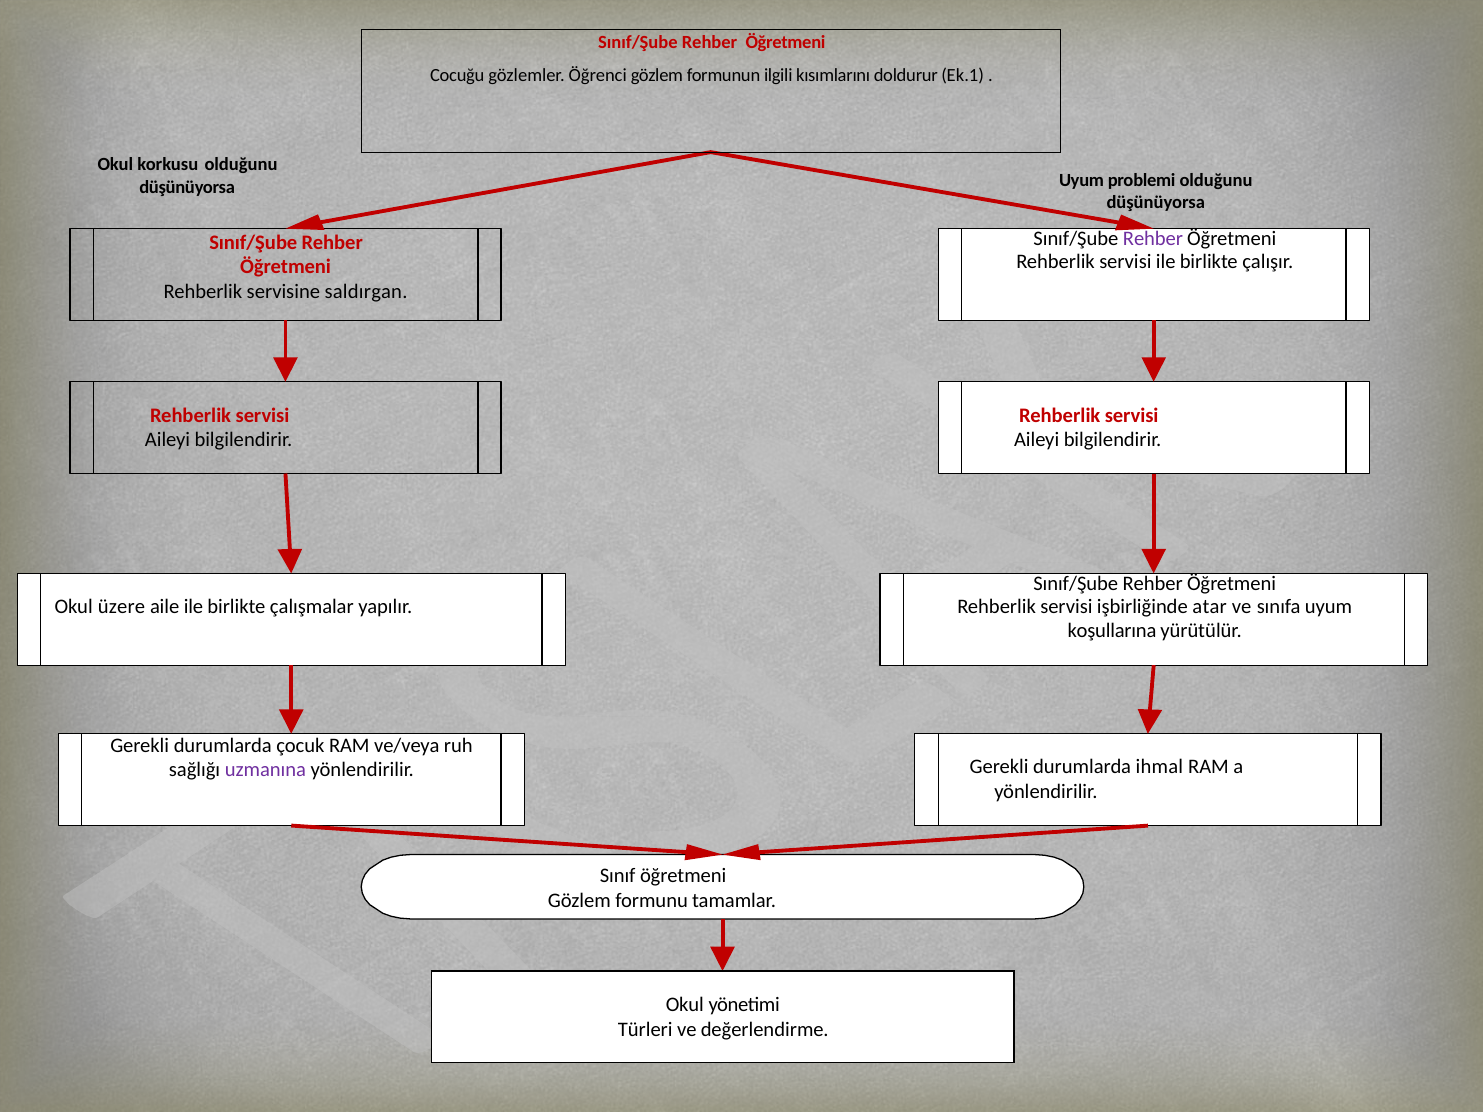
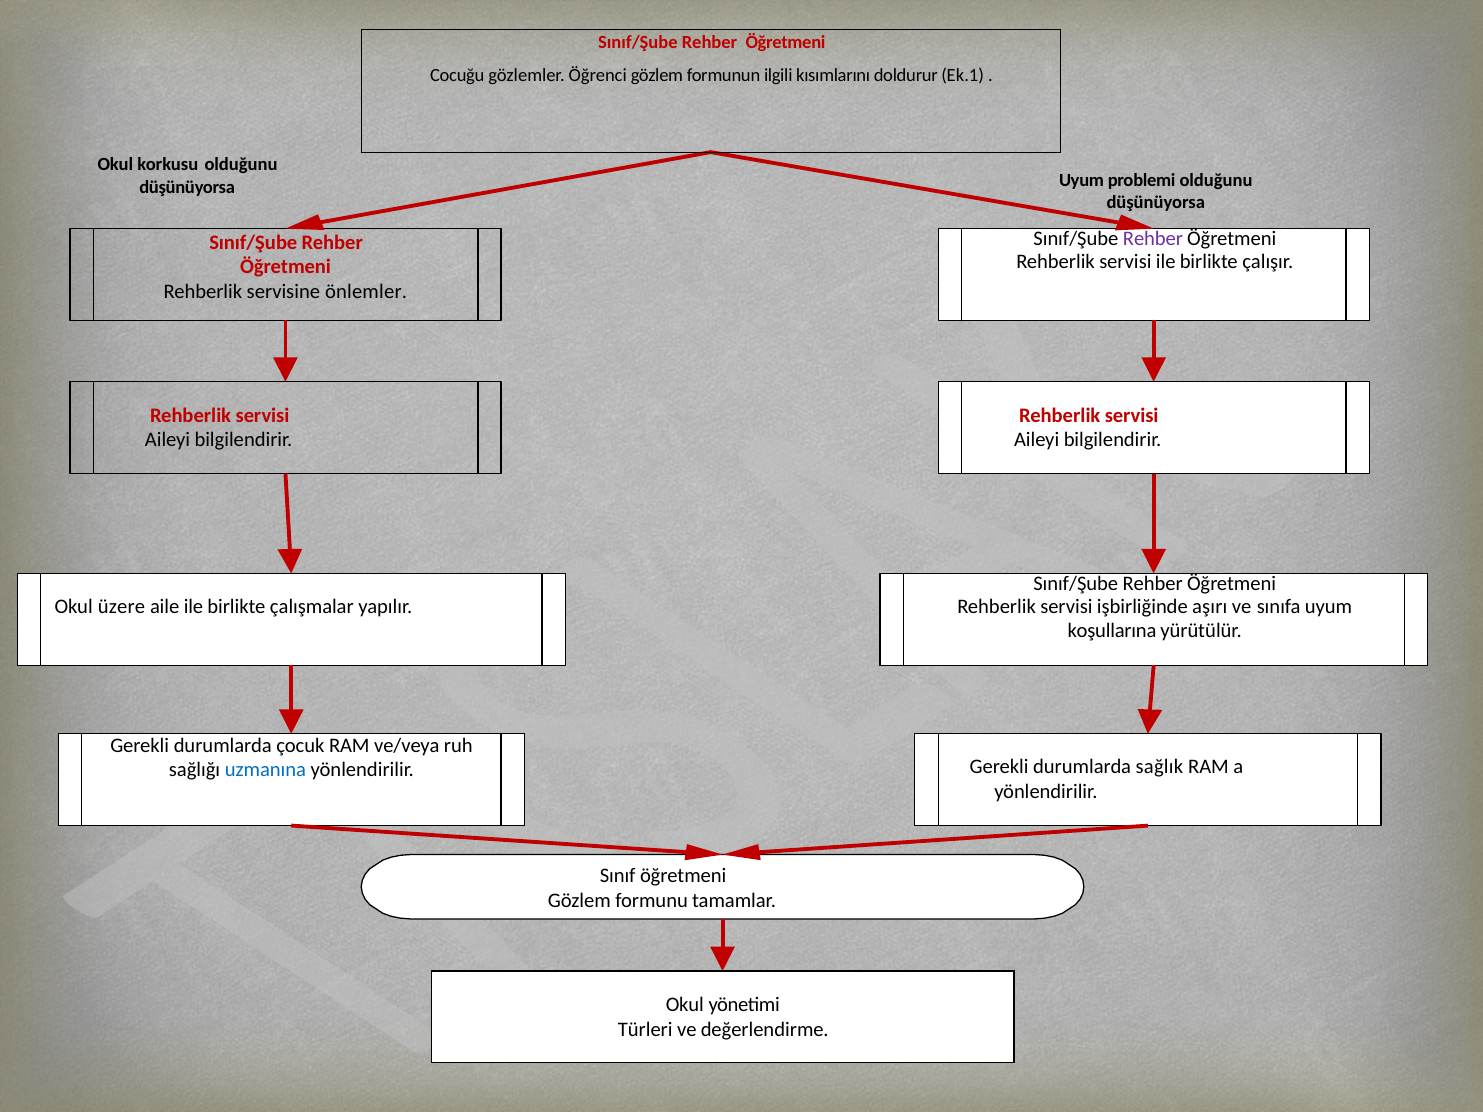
saldırgan: saldırgan -> önlemler
atar: atar -> aşırı
uzmanına colour: purple -> blue
ihmal: ihmal -> sağlık
